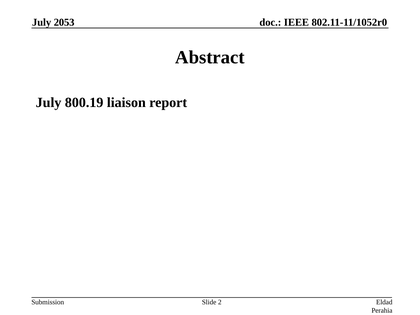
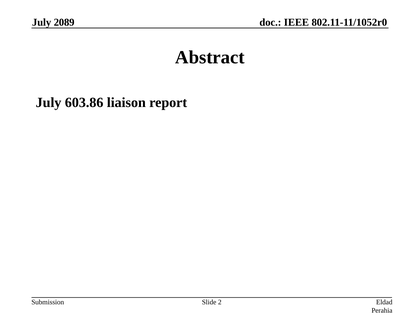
2053: 2053 -> 2089
800.19: 800.19 -> 603.86
